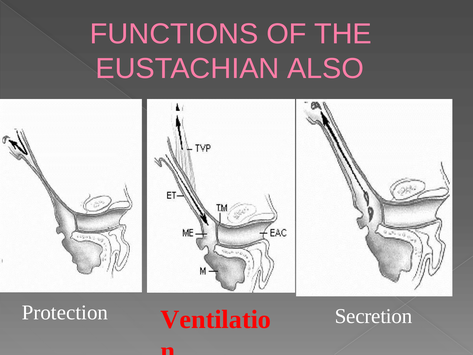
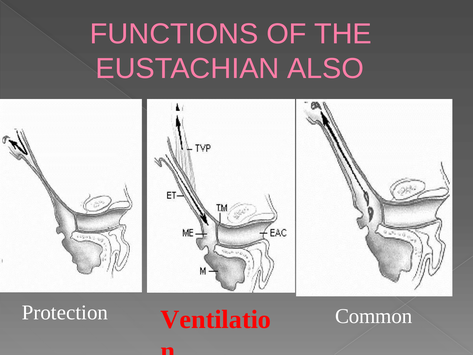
Secretion: Secretion -> Common
